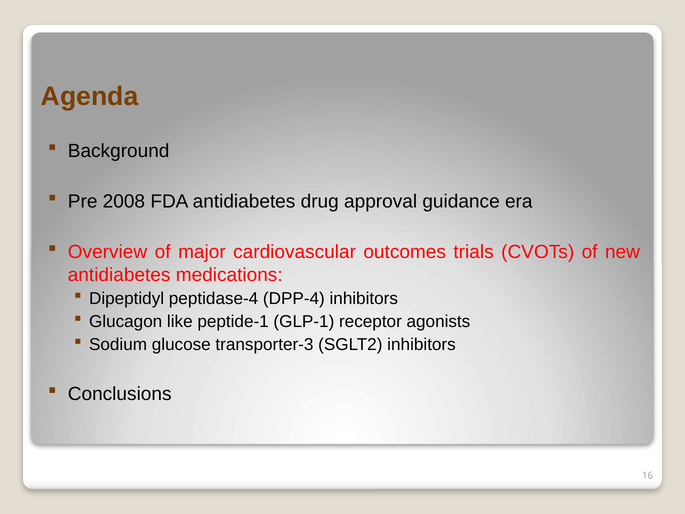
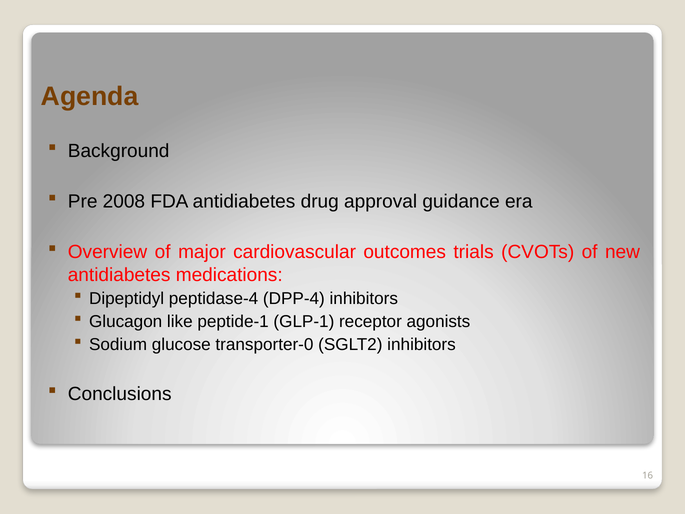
transporter-3: transporter-3 -> transporter-0
